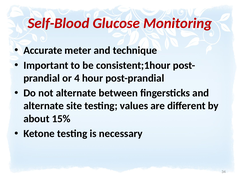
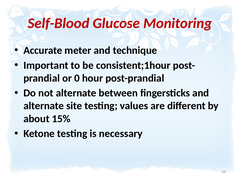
4: 4 -> 0
